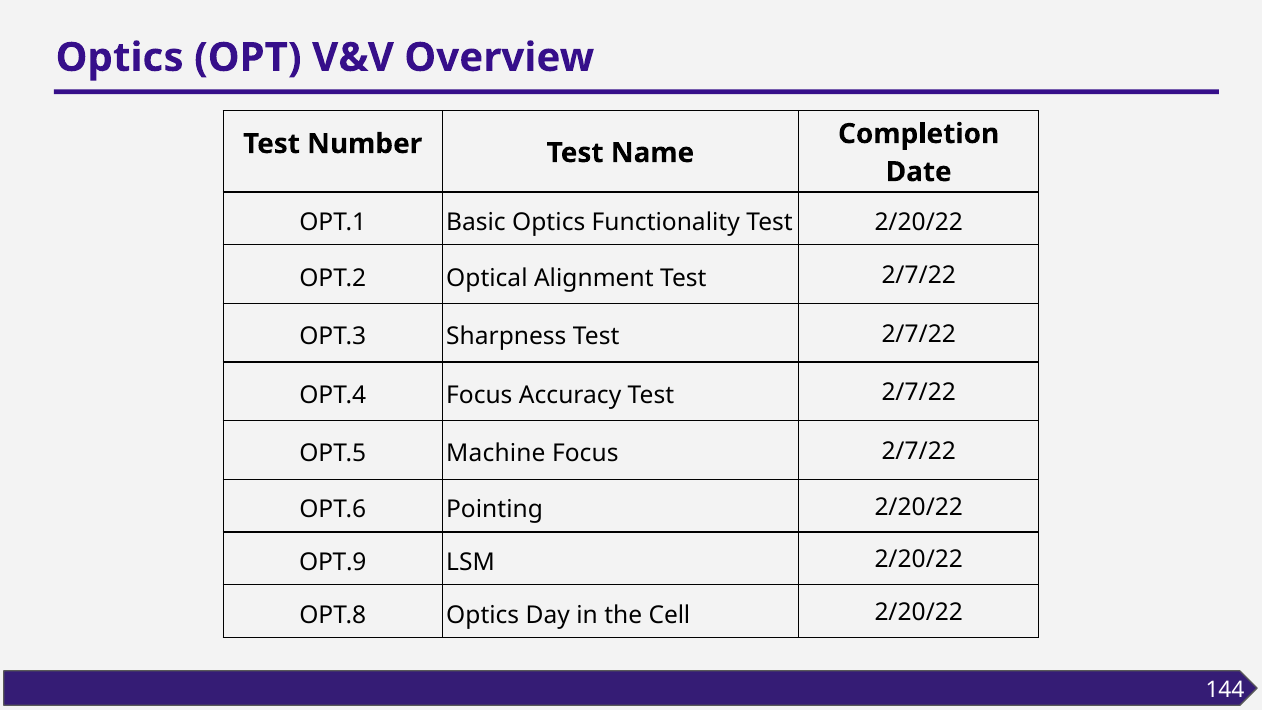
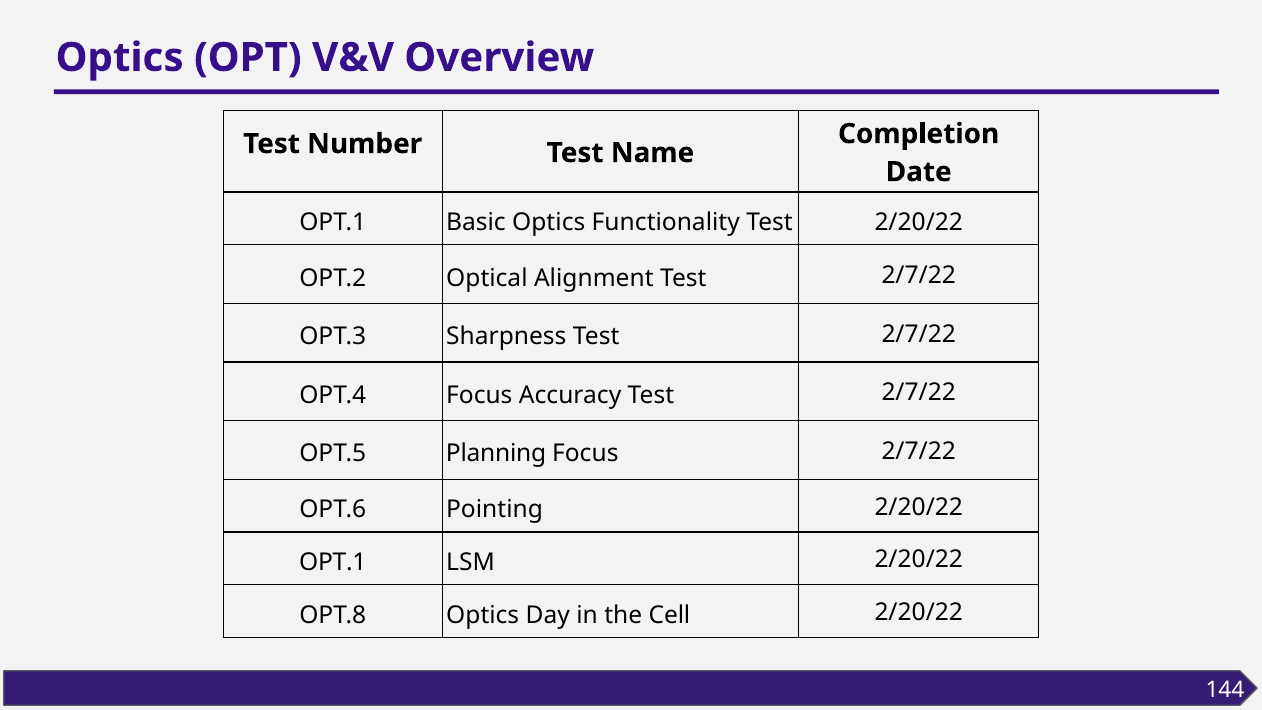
Machine: Machine -> Planning
OPT.9 at (333, 562): OPT.9 -> OPT.1
